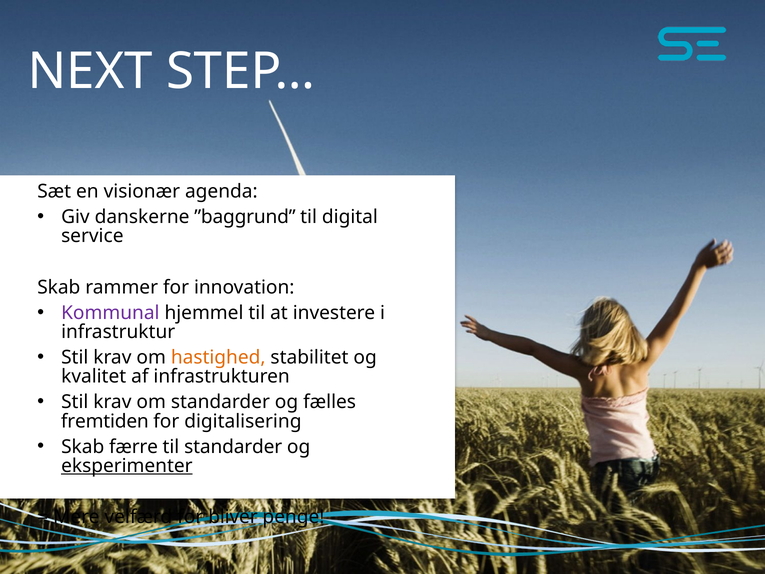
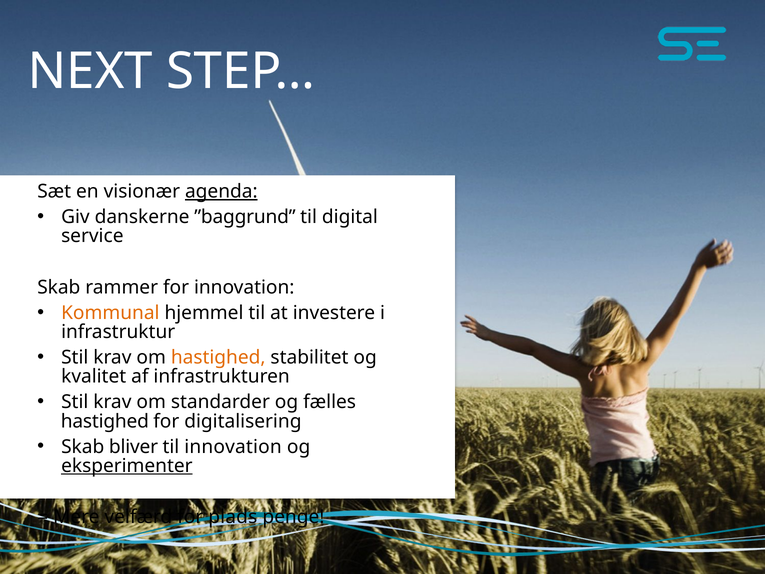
agenda underline: none -> present
Kommunal colour: purple -> orange
fremtiden at (105, 421): fremtiden -> hastighed
færre: færre -> bliver
til standarder: standarder -> innovation
bliver: bliver -> plads
